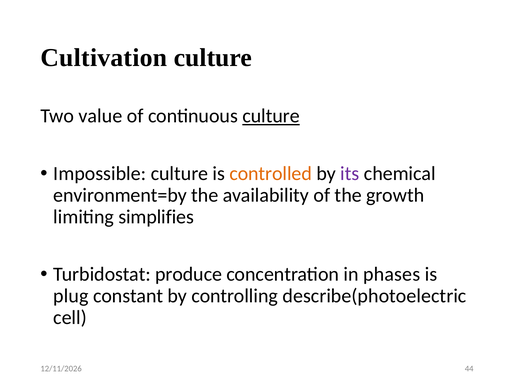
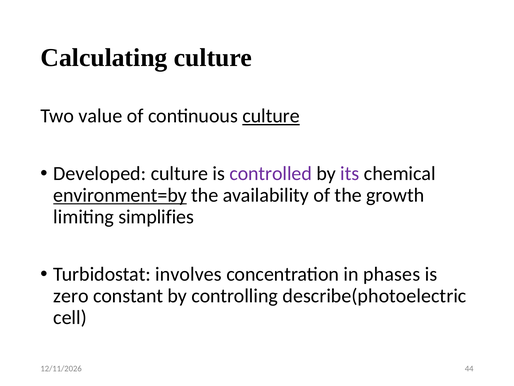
Cultivation: Cultivation -> Calculating
Impossible: Impossible -> Developed
controlled colour: orange -> purple
environment=by underline: none -> present
produce: produce -> involves
plug: plug -> zero
